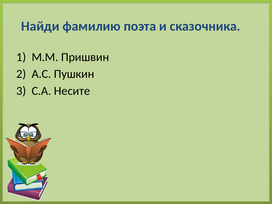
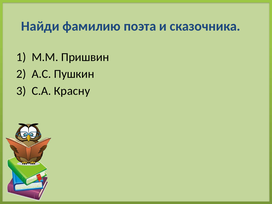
Несите: Несите -> Красну
